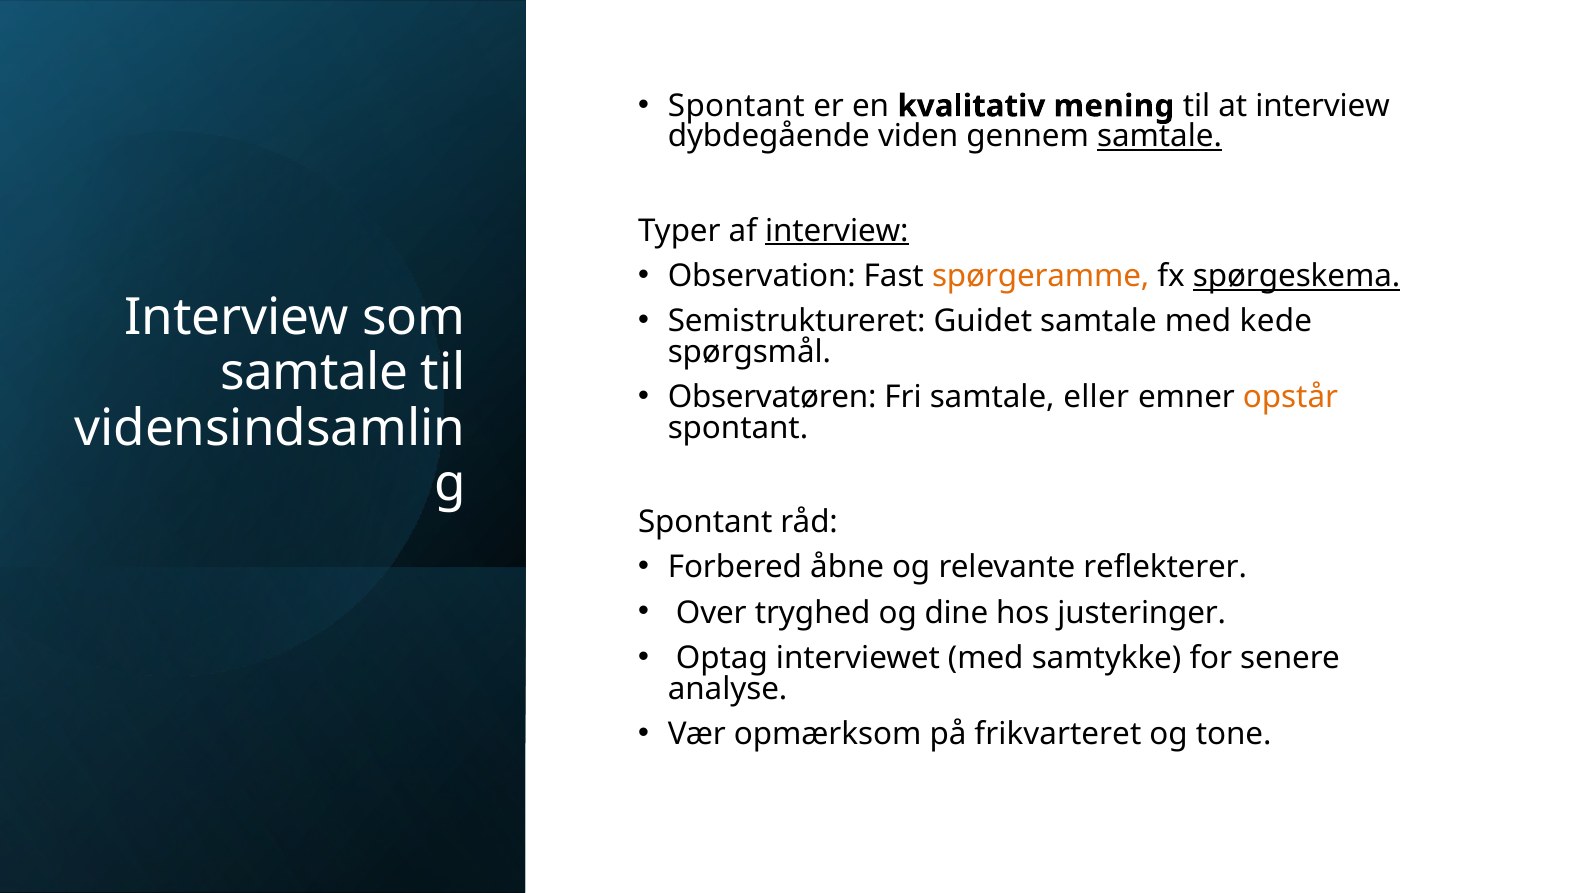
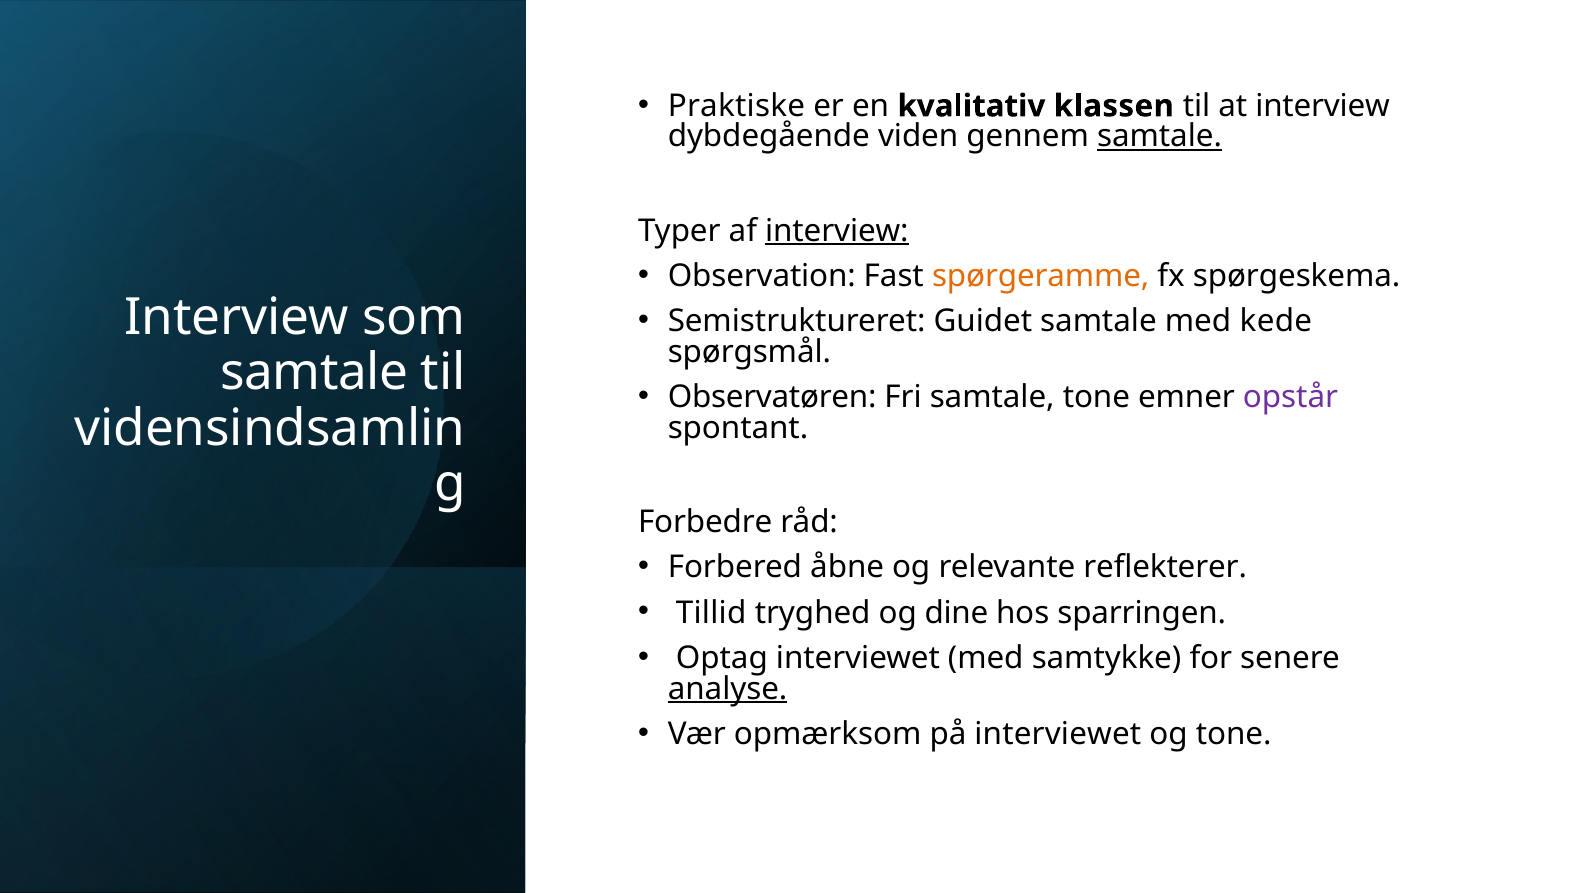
Spontant at (736, 106): Spontant -> Praktiske
mening: mening -> klassen
spørgeskema underline: present -> none
samtale eller: eller -> tone
opstår colour: orange -> purple
Spontant at (705, 522): Spontant -> Forbedre
Over: Over -> Tillid
justeringer: justeringer -> sparringen
analyse underline: none -> present
på frikvarteret: frikvarteret -> interviewet
